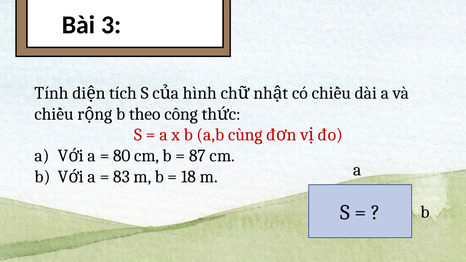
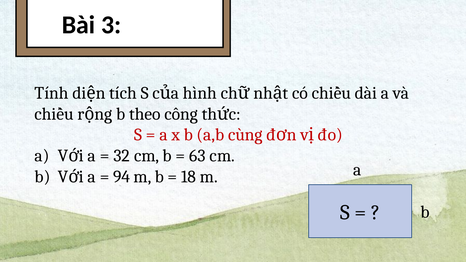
80: 80 -> 32
87: 87 -> 63
83: 83 -> 94
